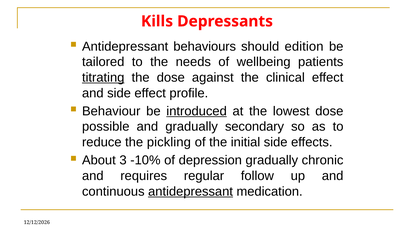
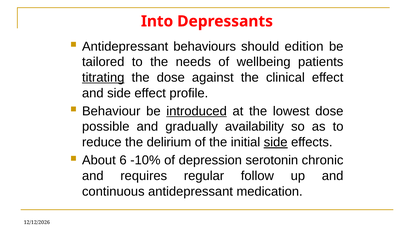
Kills: Kills -> Into
secondary: secondary -> availability
pickling: pickling -> delirium
side at (276, 142) underline: none -> present
3: 3 -> 6
depression gradually: gradually -> serotonin
antidepressant at (191, 191) underline: present -> none
